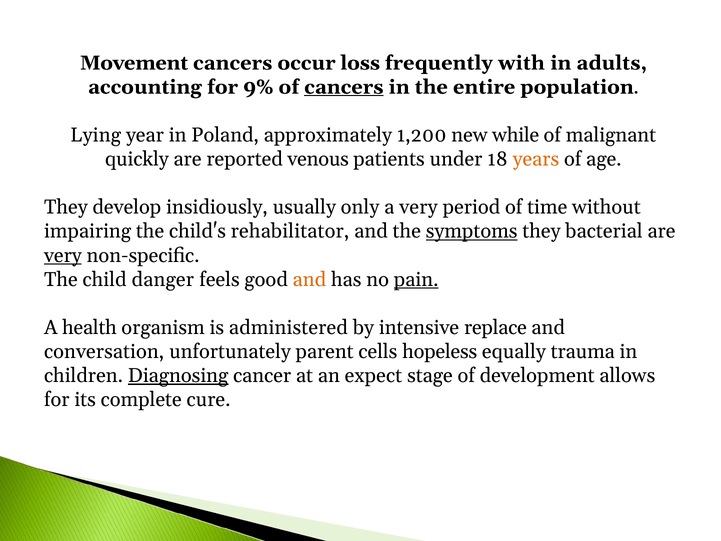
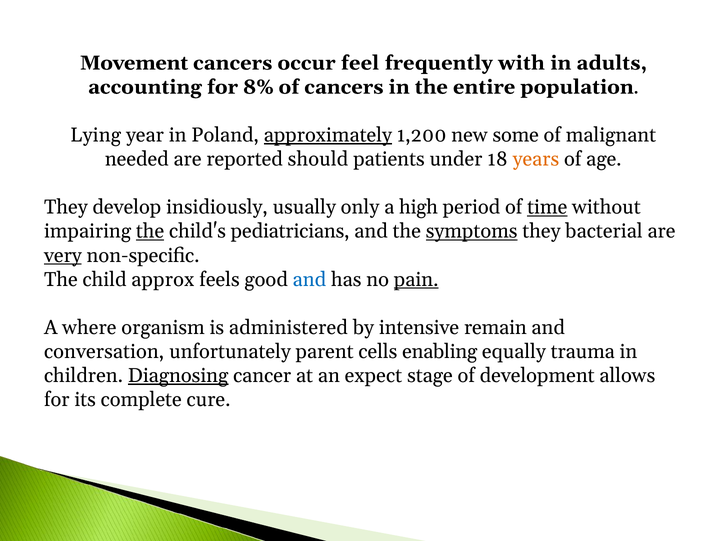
loss: loss -> feel
9%: 9% -> 8%
cancers at (344, 87) underline: present -> none
approximately underline: none -> present
while: while -> some
quickly: quickly -> needed
venous: venous -> should
a very: very -> high
time underline: none -> present
the at (150, 231) underline: none -> present
rehabilitator: rehabilitator -> pediatricians
danger: danger -> approx
and at (309, 279) colour: orange -> blue
health: health -> where
replace: replace -> remain
hopeless: hopeless -> enabling
